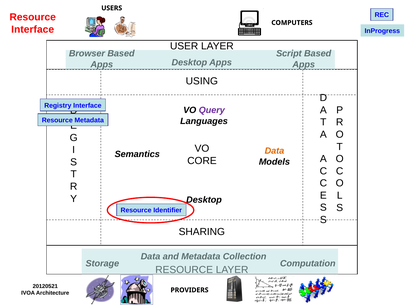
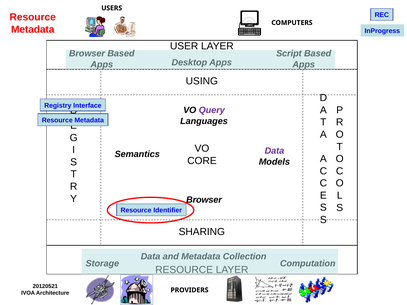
Interface at (33, 29): Interface -> Metadata
Data at (274, 151) colour: orange -> purple
Desktop at (204, 200): Desktop -> Browser
